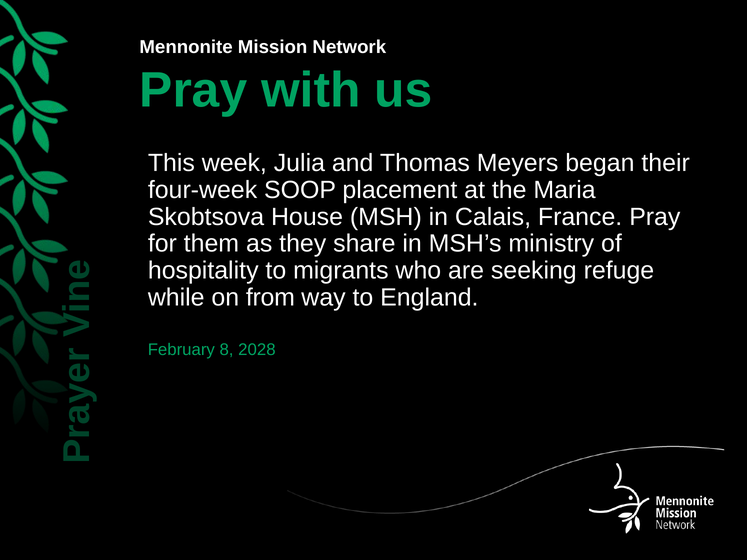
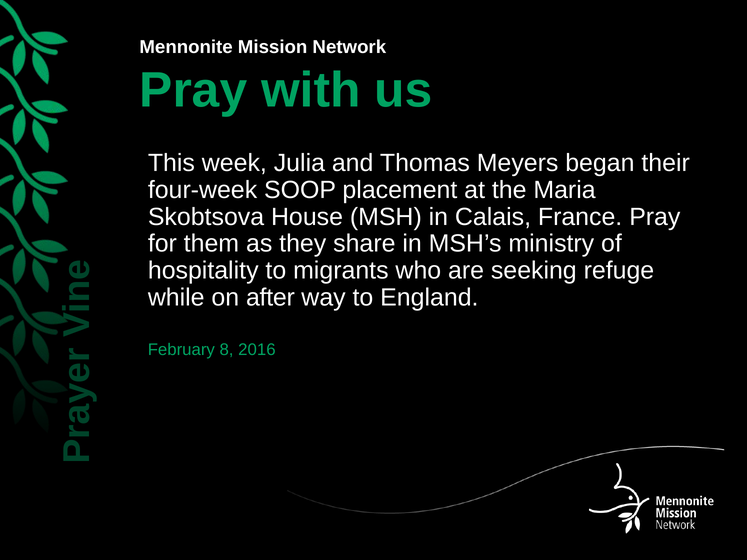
from: from -> after
2028: 2028 -> 2016
